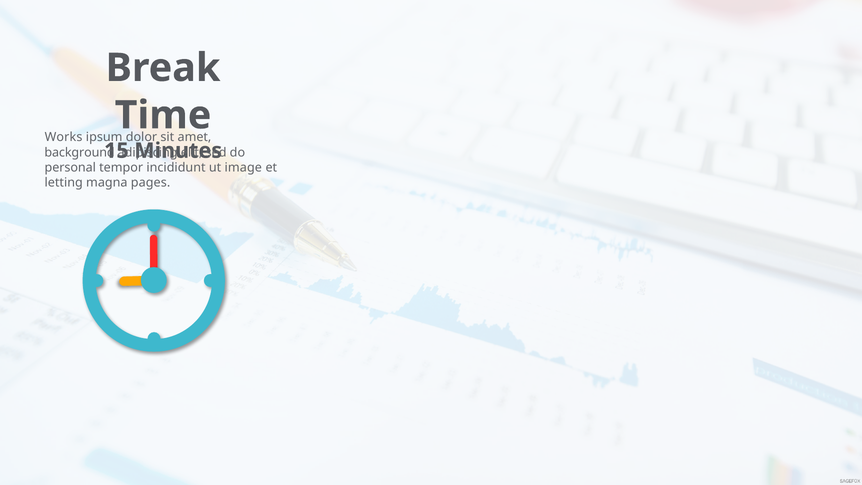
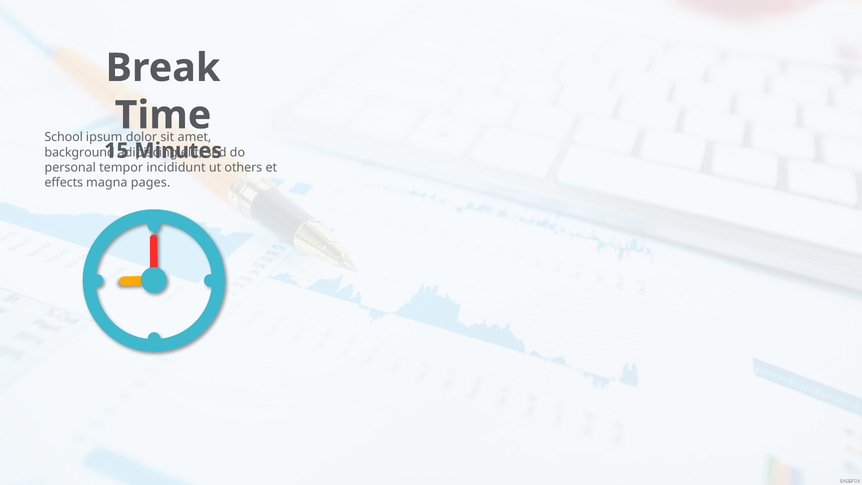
Works: Works -> School
image: image -> others
letting: letting -> effects
